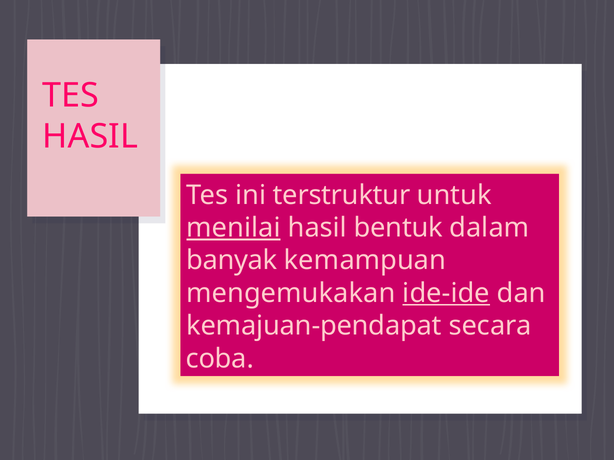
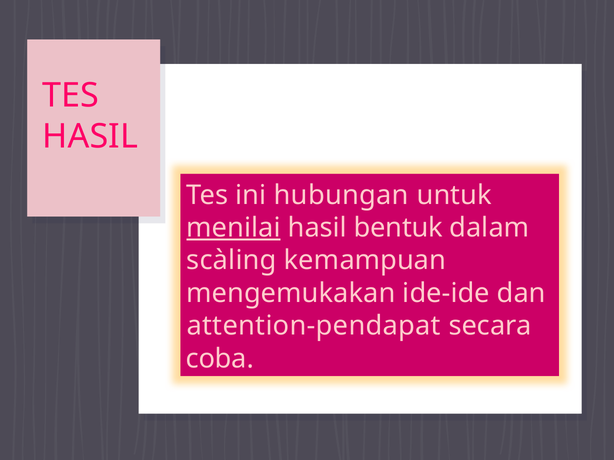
terstruktur: terstruktur -> hubungan
banyak: banyak -> scàling
ide-ide underline: present -> none
kemajuan-pendapat: kemajuan-pendapat -> attention-pendapat
